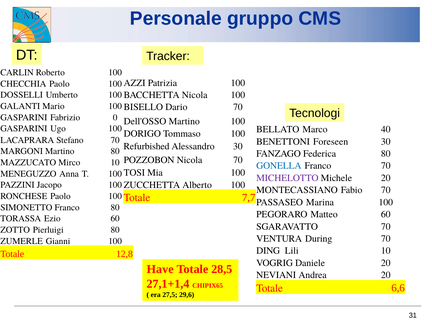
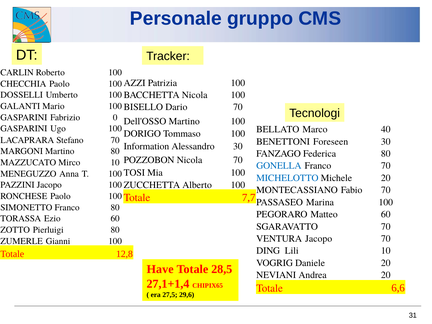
Refurbished: Refurbished -> Information
MICHELOTTO colour: purple -> blue
VENTURA During: During -> Jacopo
